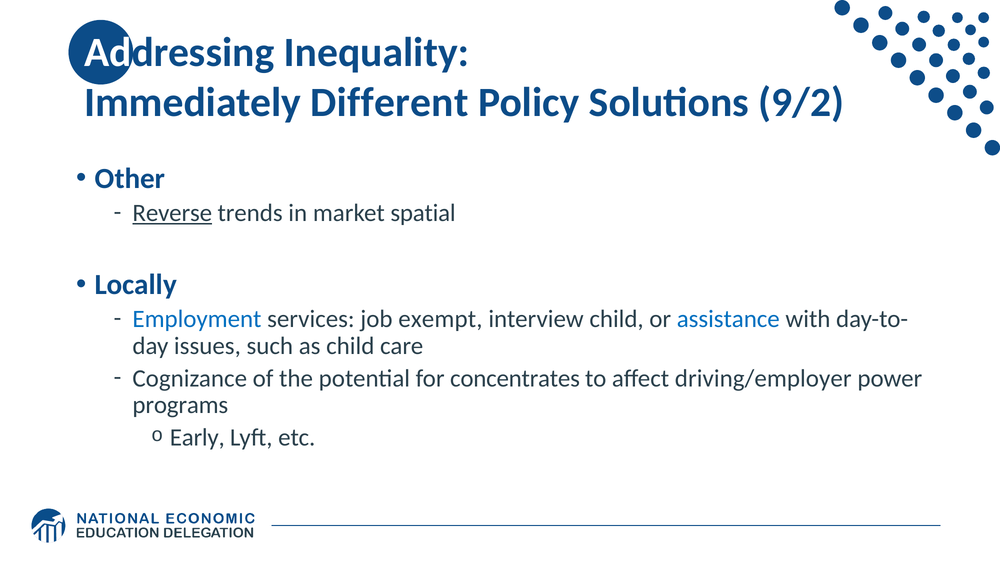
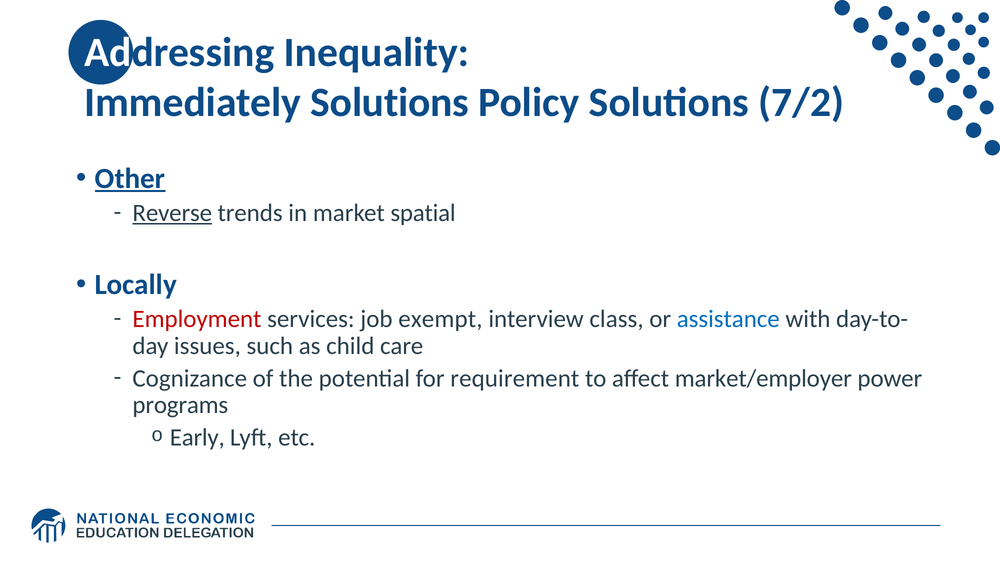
Immediately Different: Different -> Solutions
9/2: 9/2 -> 7/2
Other underline: none -> present
Employment colour: blue -> red
interview child: child -> class
concentrates: concentrates -> requirement
driving/employer: driving/employer -> market/employer
